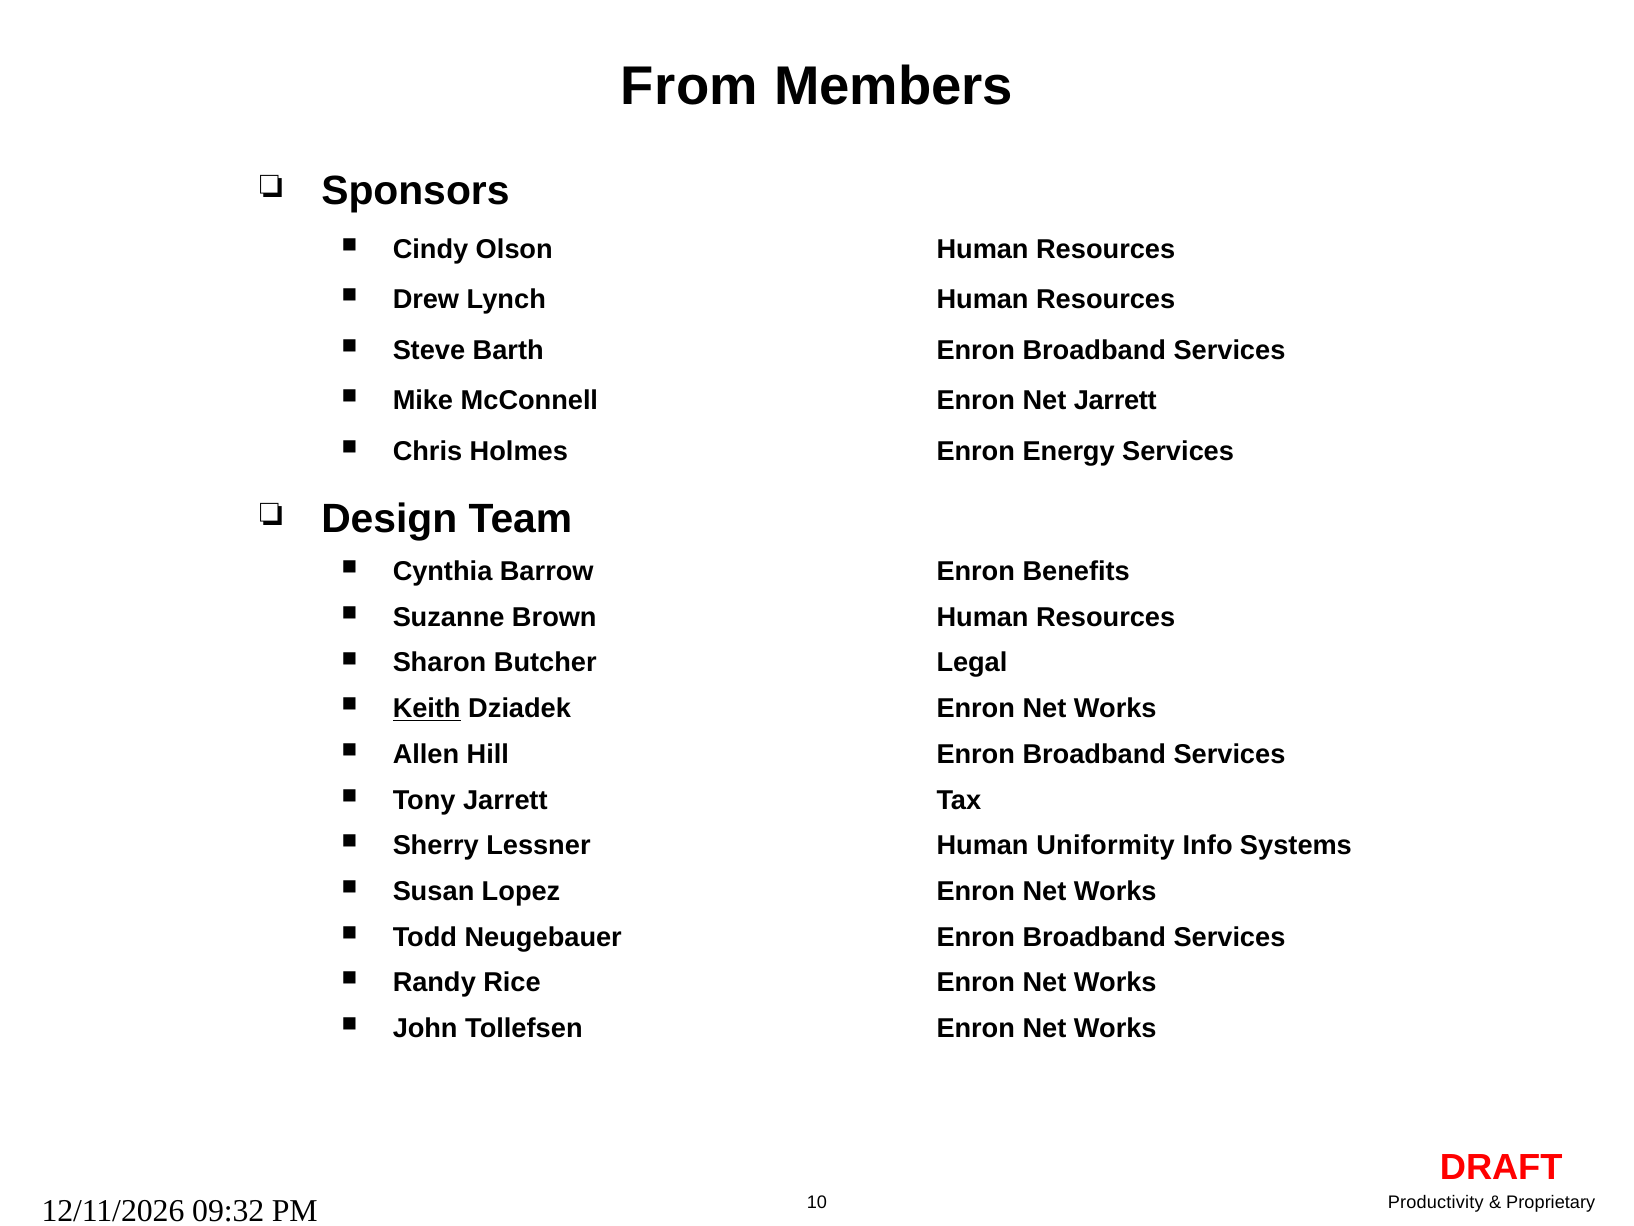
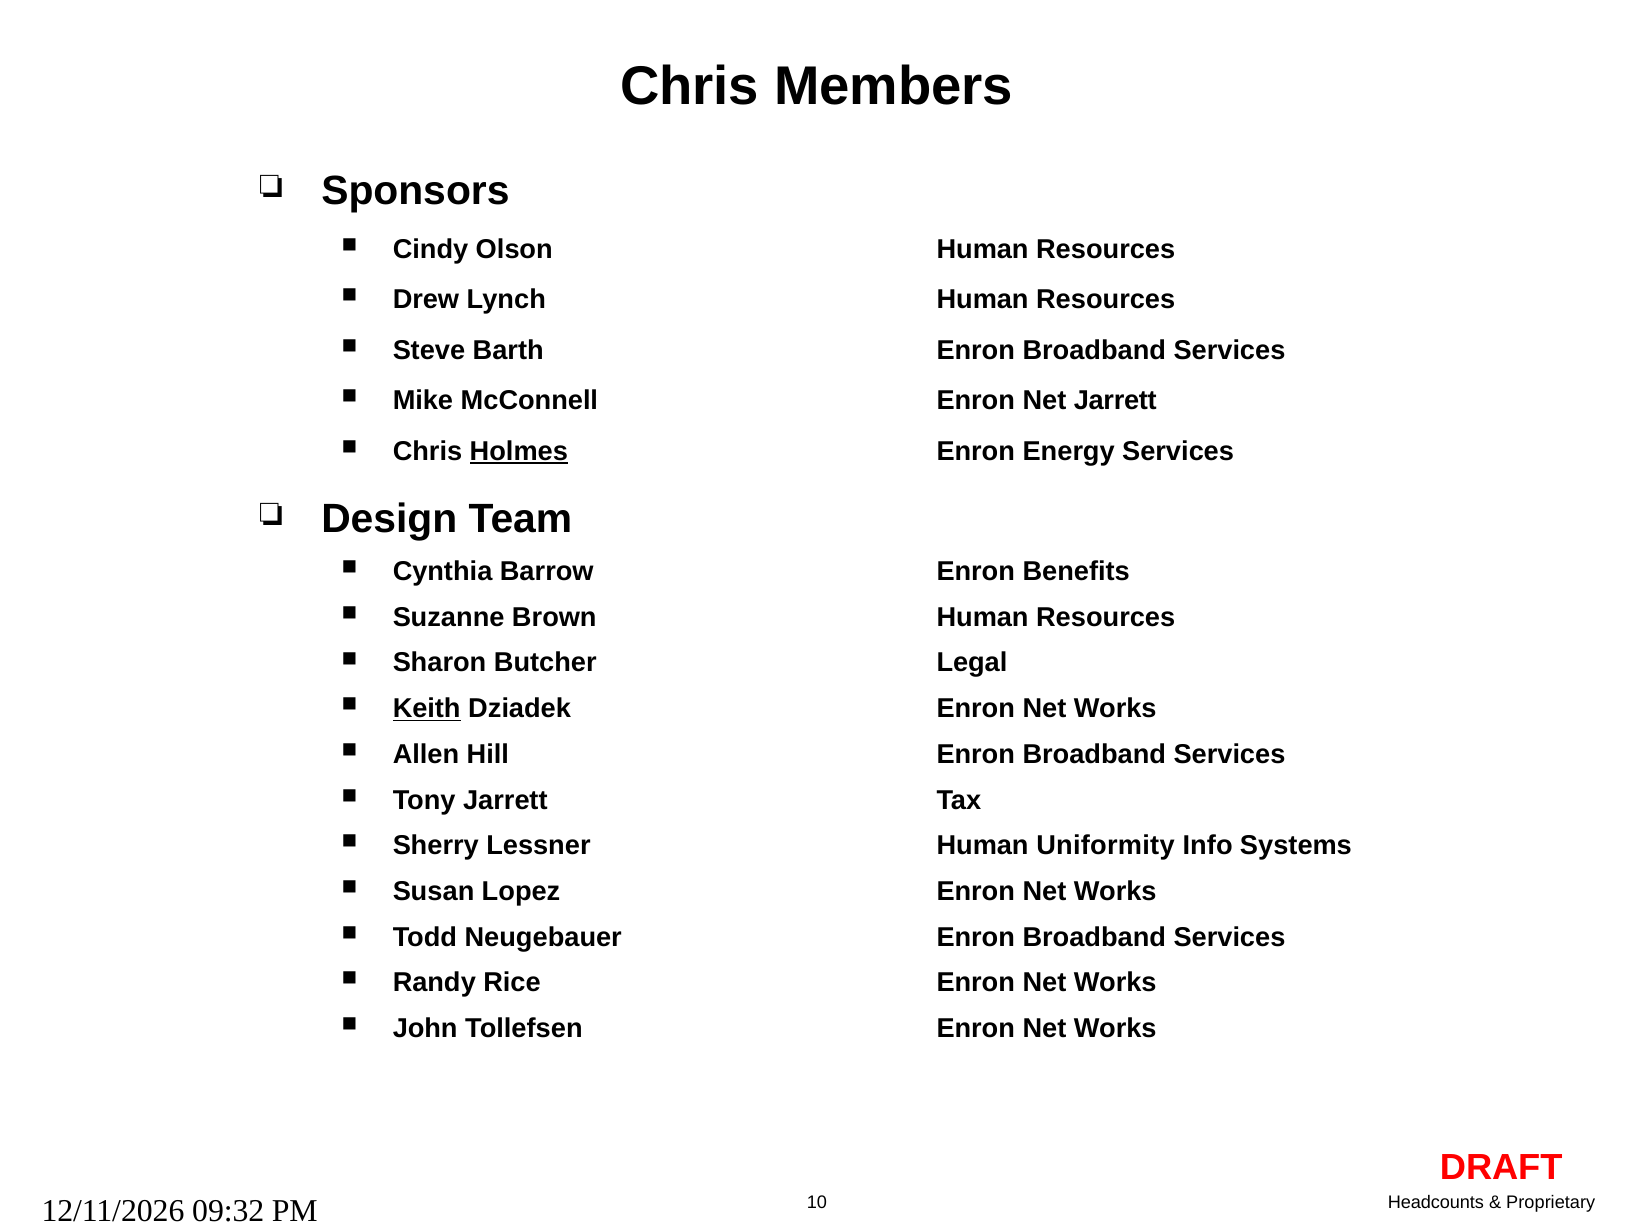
From at (690, 87): From -> Chris
Holmes underline: none -> present
Productivity: Productivity -> Headcounts
